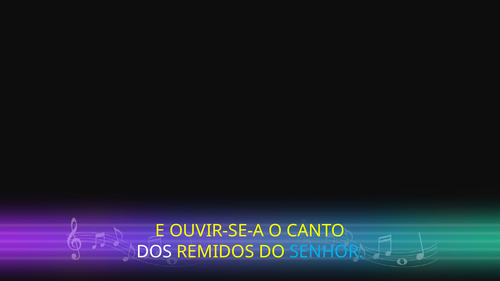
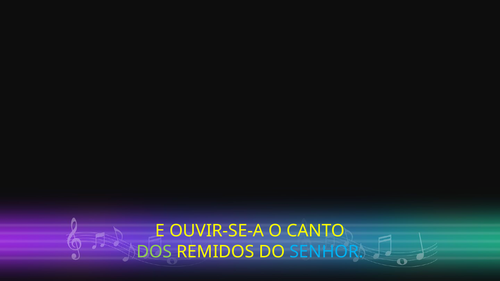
DOS colour: white -> light green
